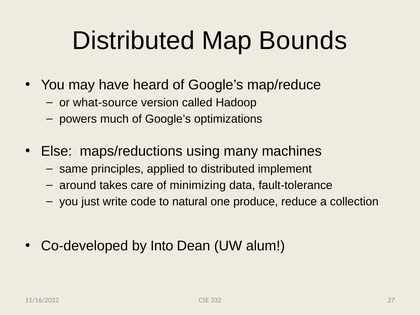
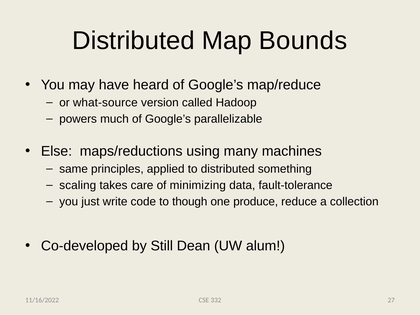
optimizations: optimizations -> parallelizable
implement: implement -> something
around: around -> scaling
natural: natural -> though
Into: Into -> Still
